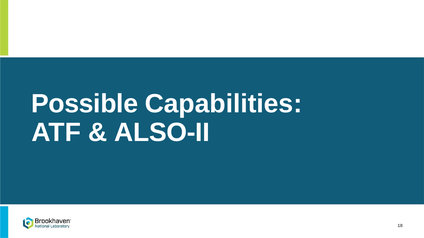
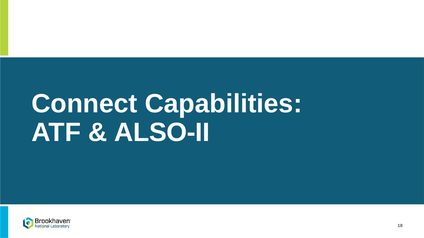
Possible: Possible -> Connect
